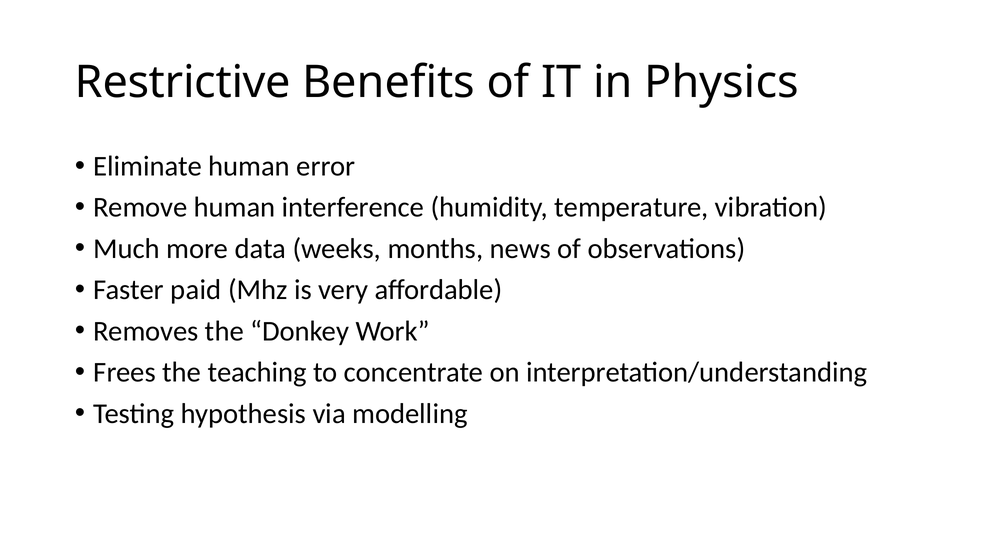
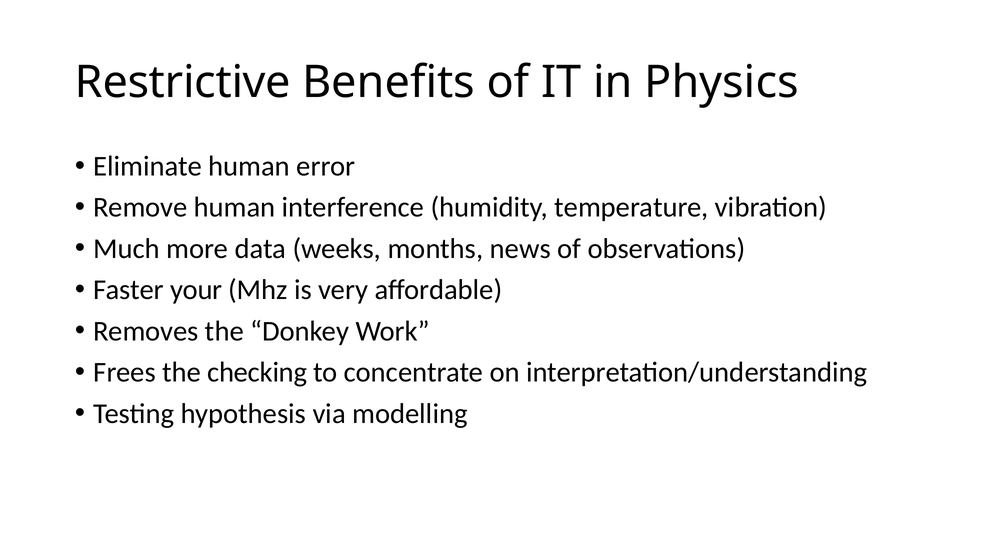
paid: paid -> your
teaching: teaching -> checking
